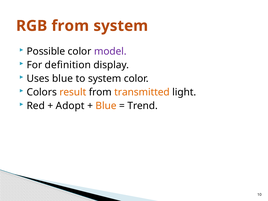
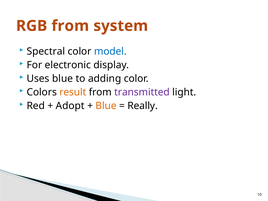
Possible: Possible -> Spectral
model colour: purple -> blue
definition: definition -> electronic
to system: system -> adding
transmitted colour: orange -> purple
Trend: Trend -> Really
